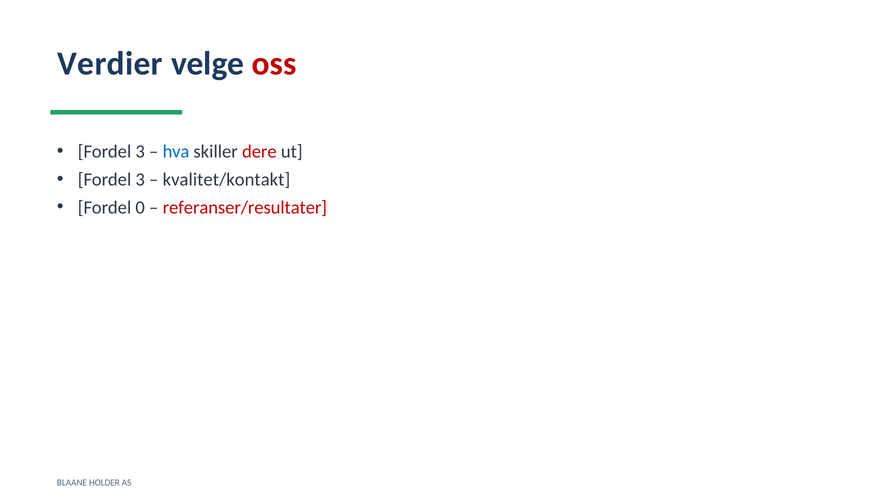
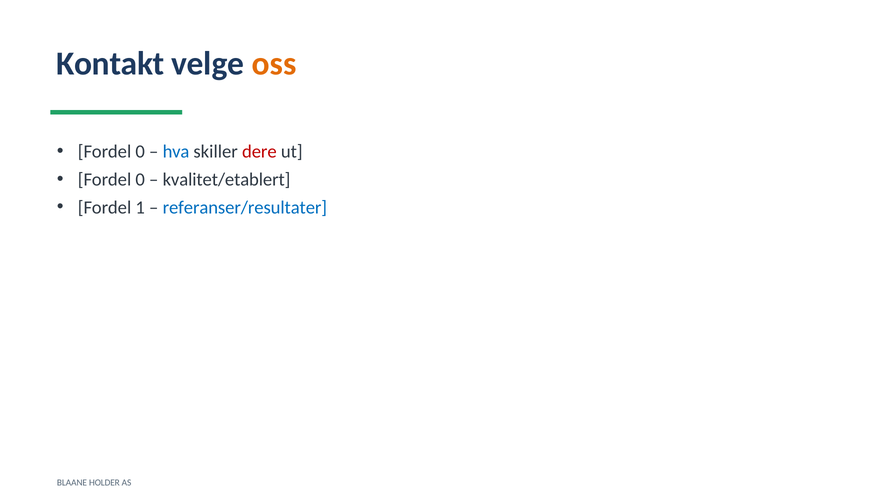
Verdier: Verdier -> Kontakt
oss colour: red -> orange
3 at (140, 151): 3 -> 0
3 at (140, 179): 3 -> 0
kvalitet/kontakt: kvalitet/kontakt -> kvalitet/etablert
0: 0 -> 1
referanser/resultater colour: red -> blue
